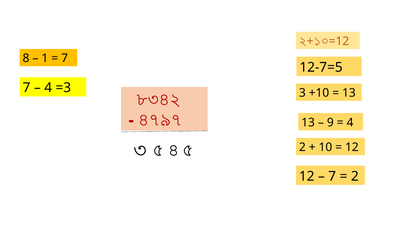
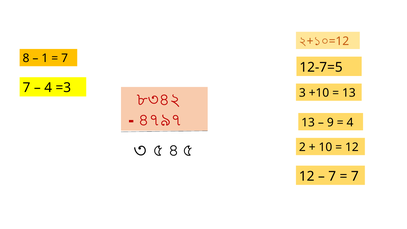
2 at (355, 176): 2 -> 7
